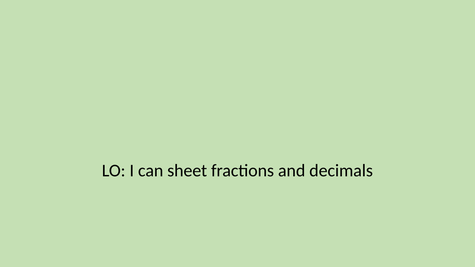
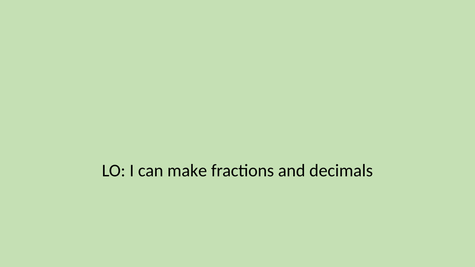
sheet: sheet -> make
